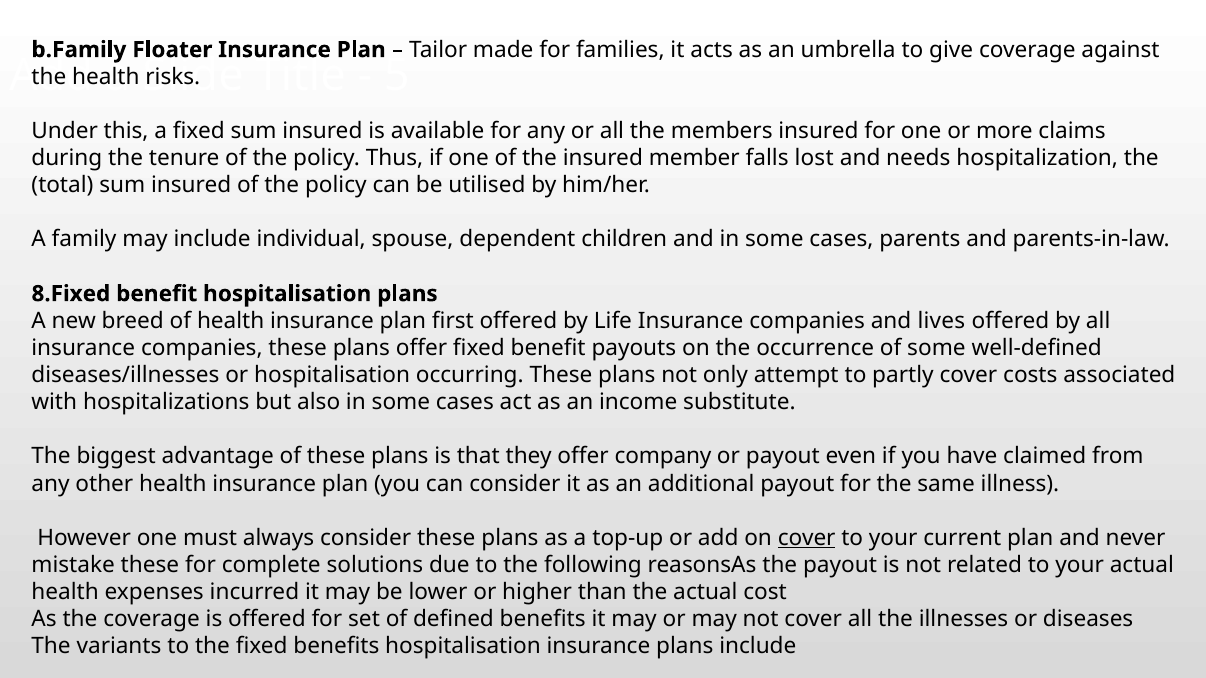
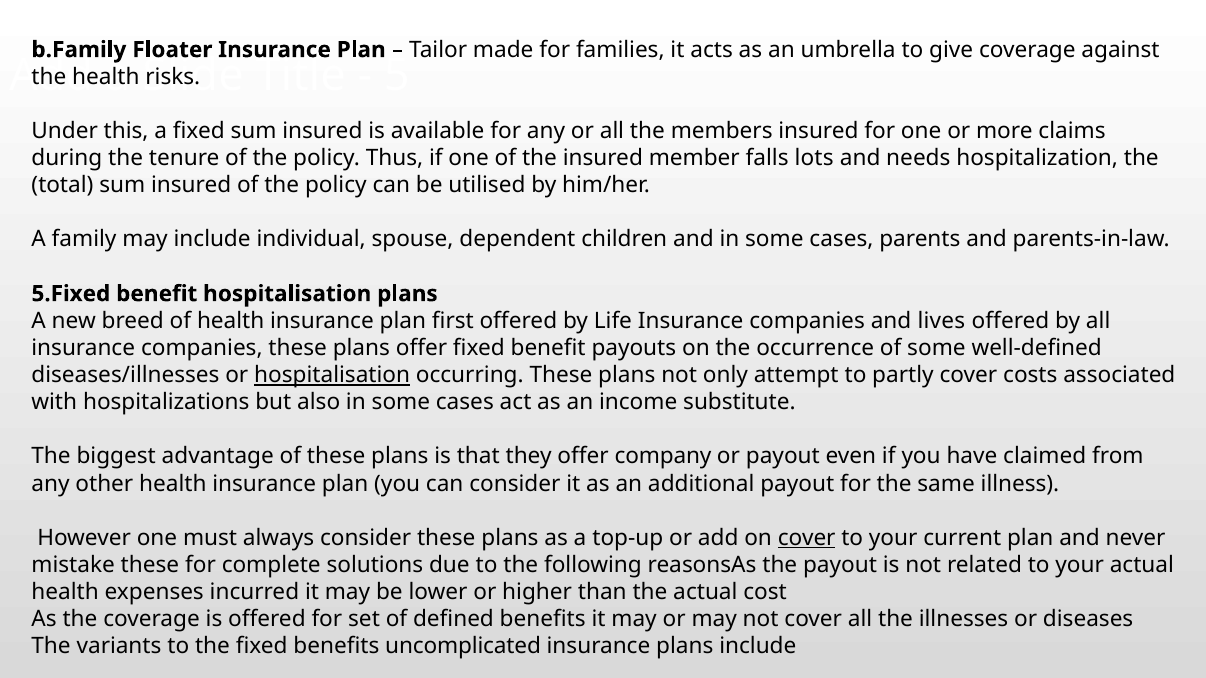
lost: lost -> lots
8.Fixed: 8.Fixed -> 5.Fixed
hospitalisation at (332, 375) underline: none -> present
benefits hospitalisation: hospitalisation -> uncomplicated
